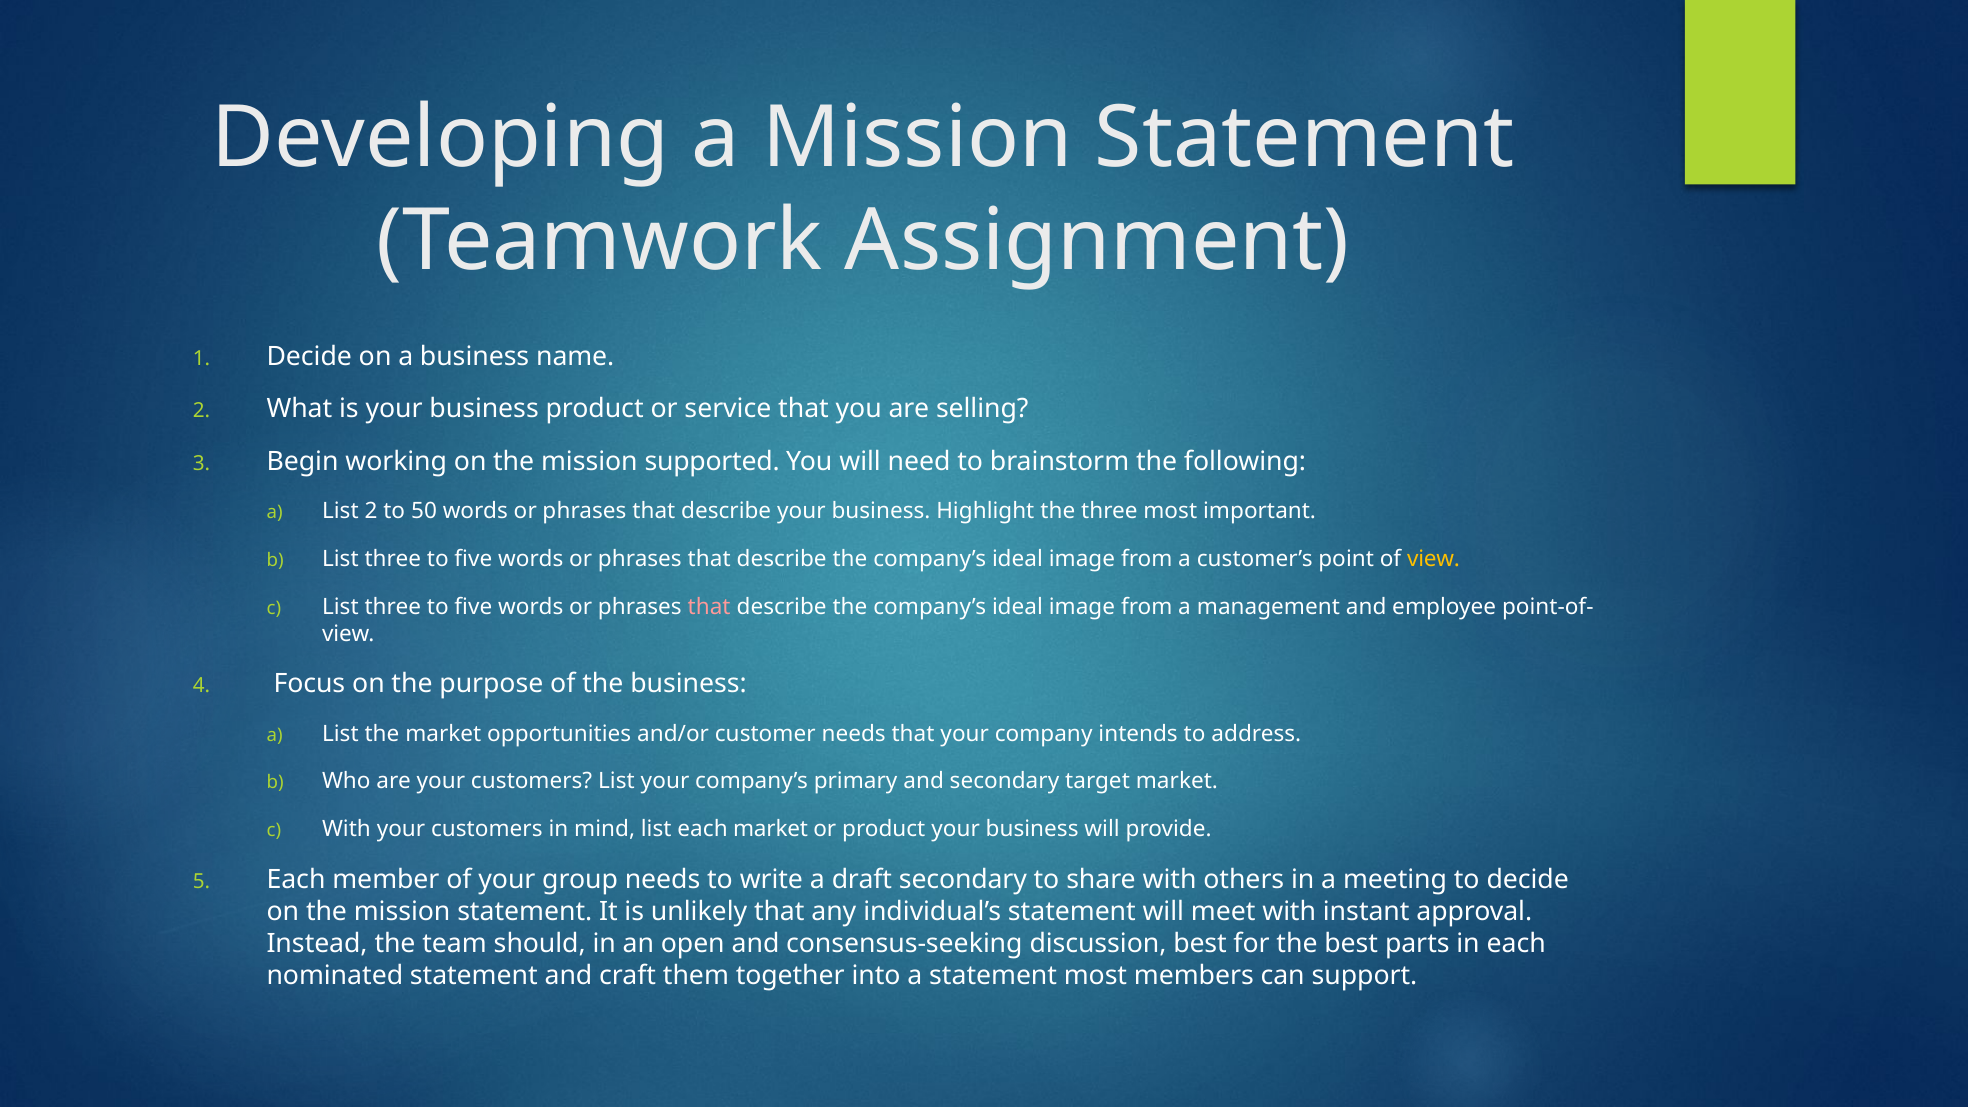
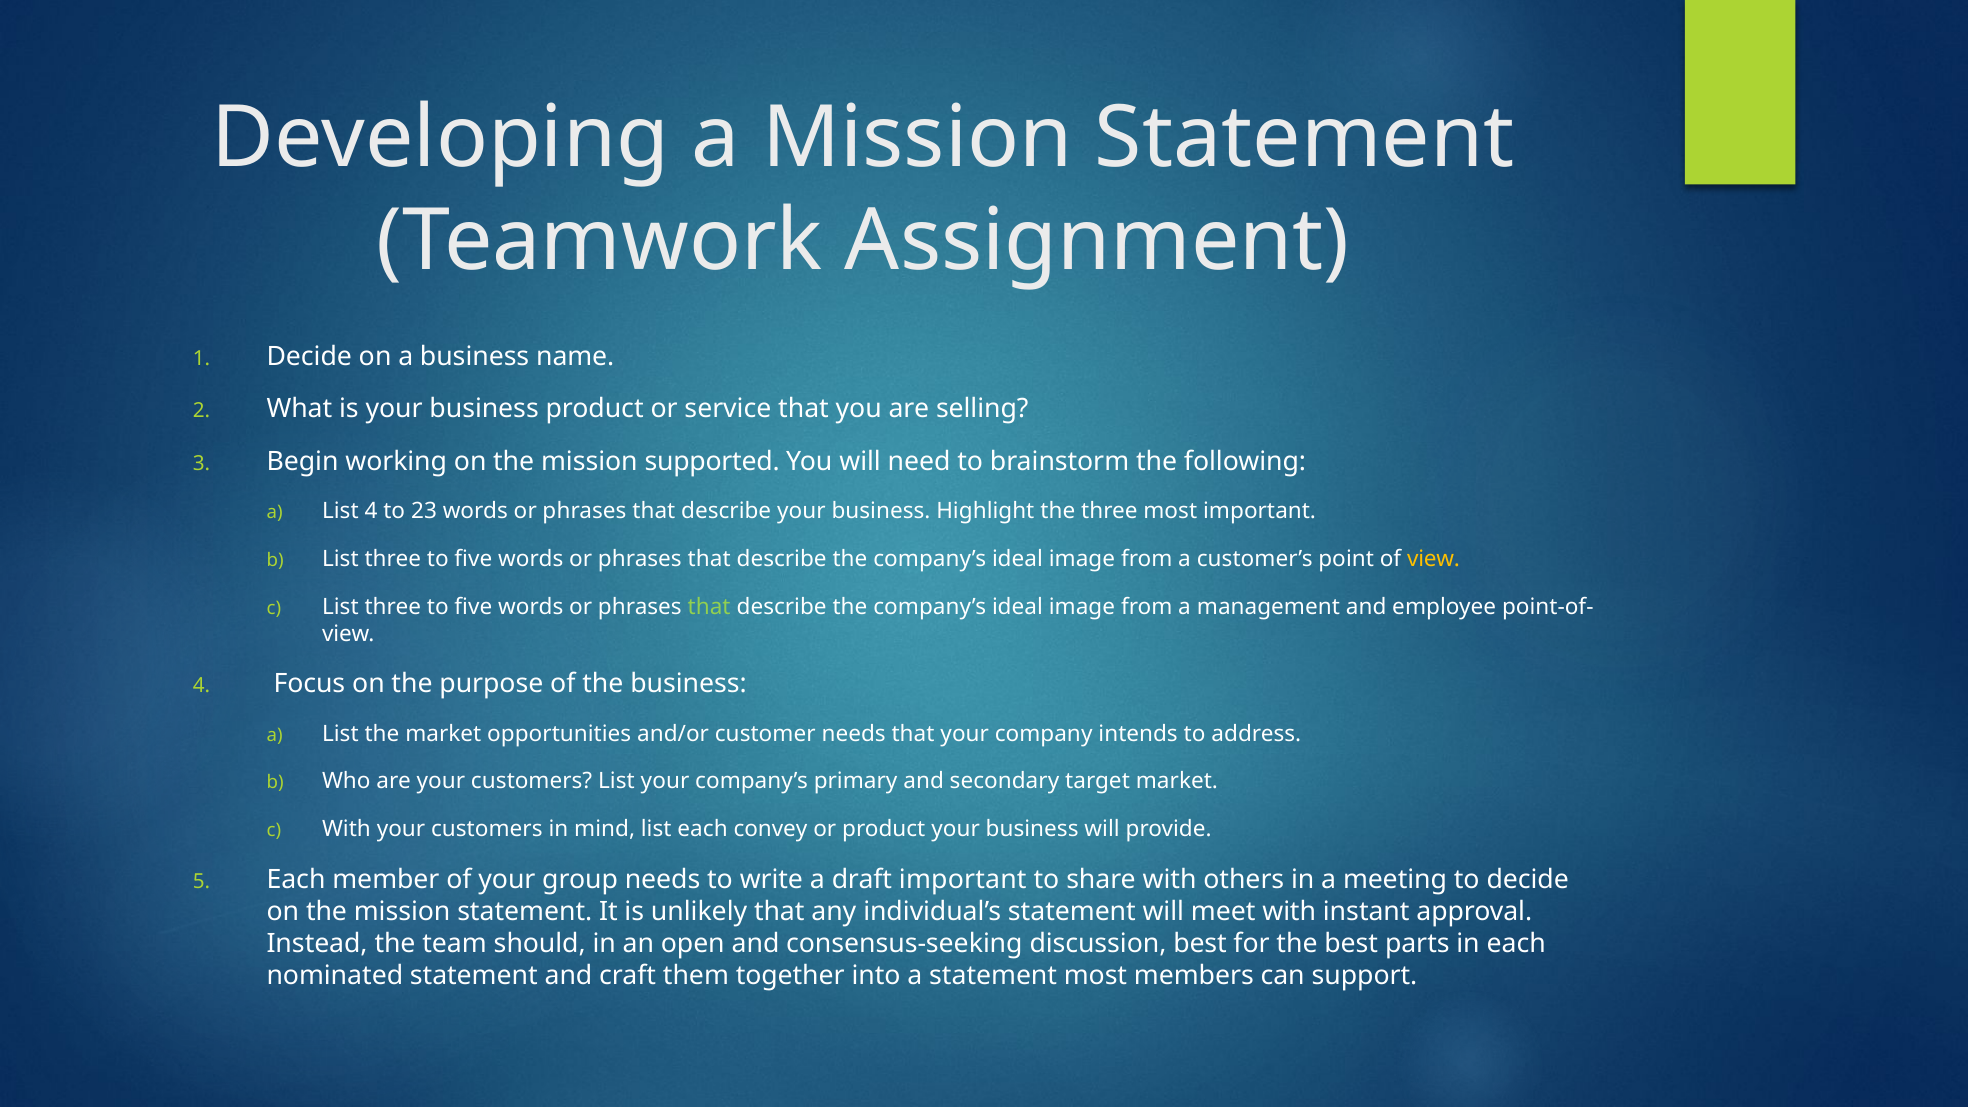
List 2: 2 -> 4
50: 50 -> 23
that at (709, 607) colour: pink -> light green
each market: market -> convey
draft secondary: secondary -> important
